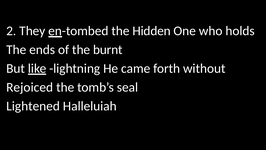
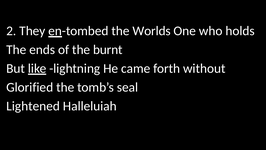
Hidden: Hidden -> Worlds
Rejoiced: Rejoiced -> Glorified
